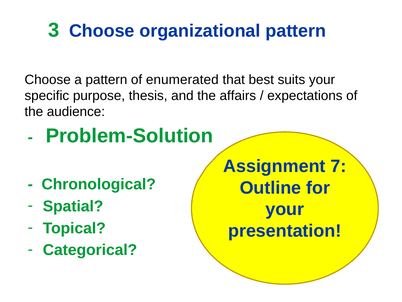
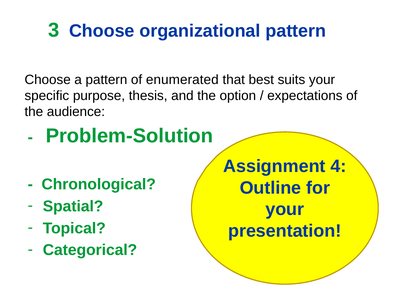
affairs: affairs -> option
7: 7 -> 4
